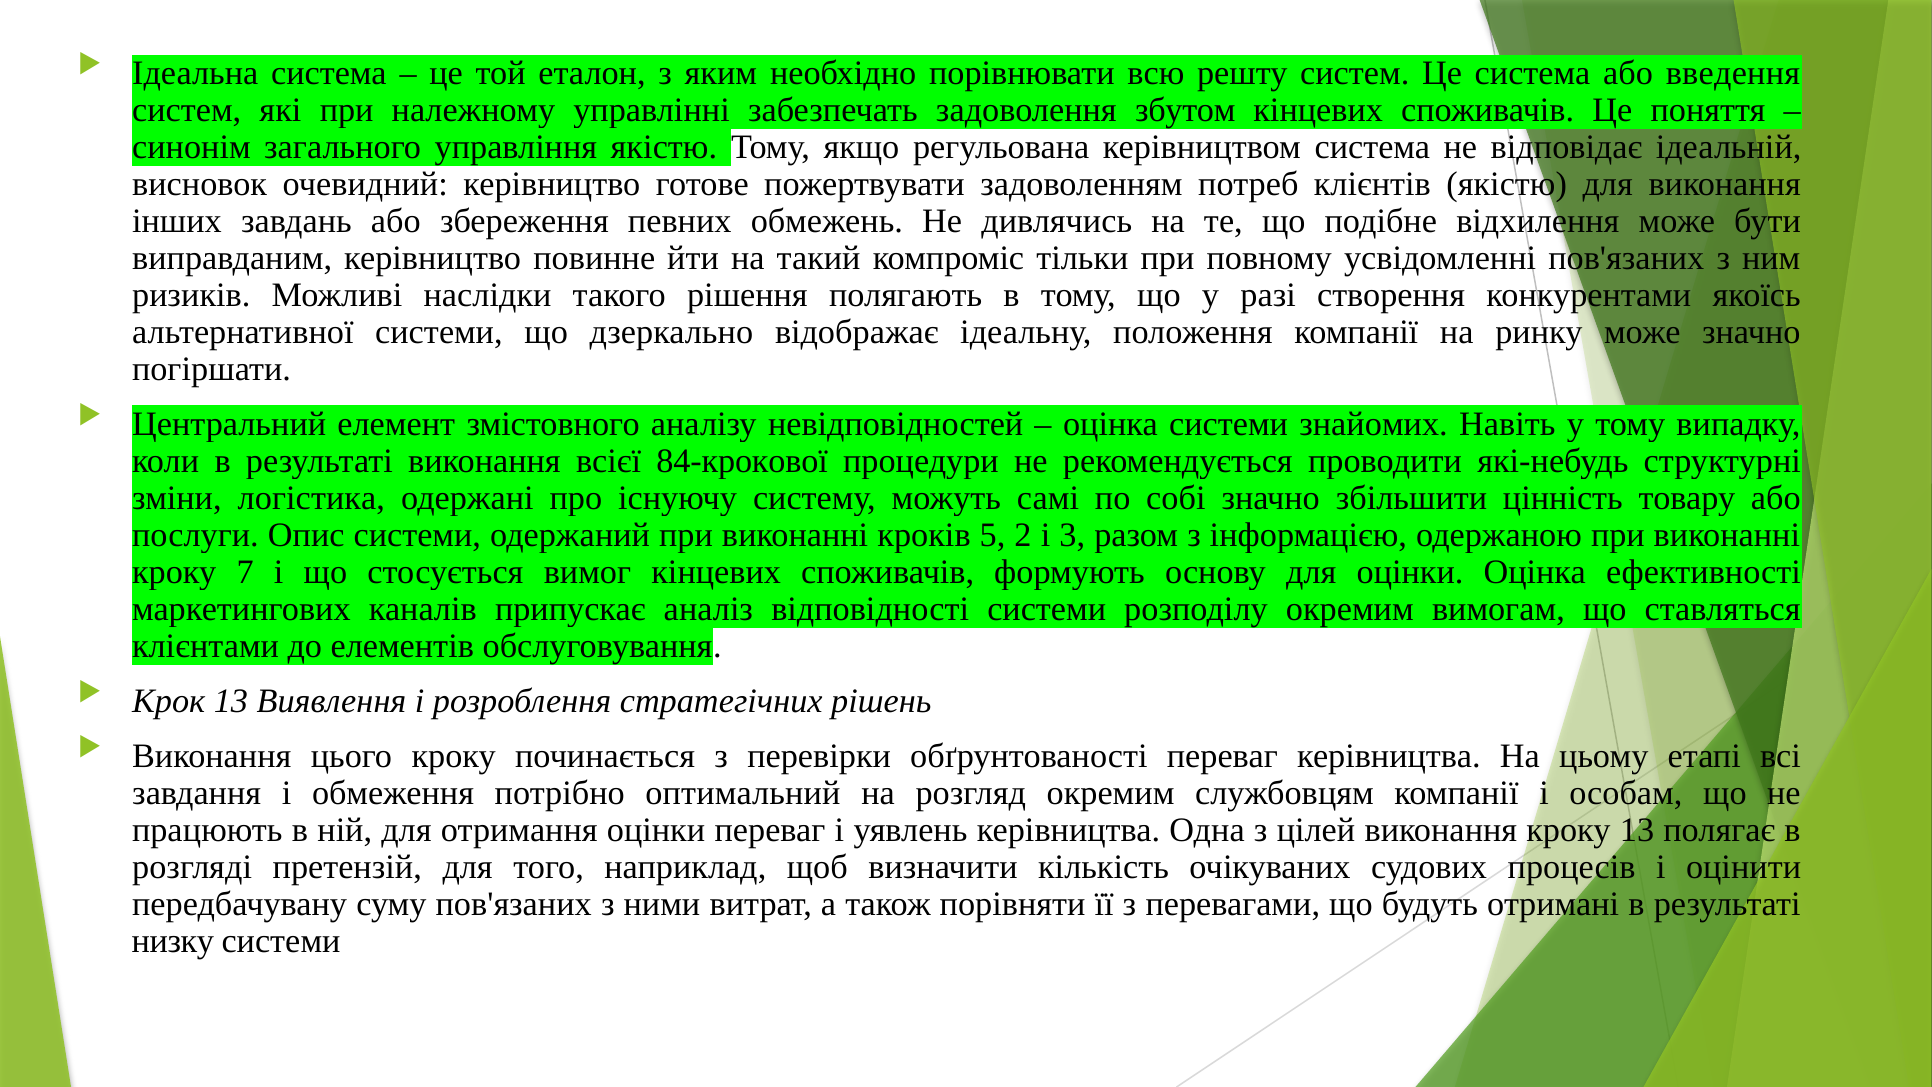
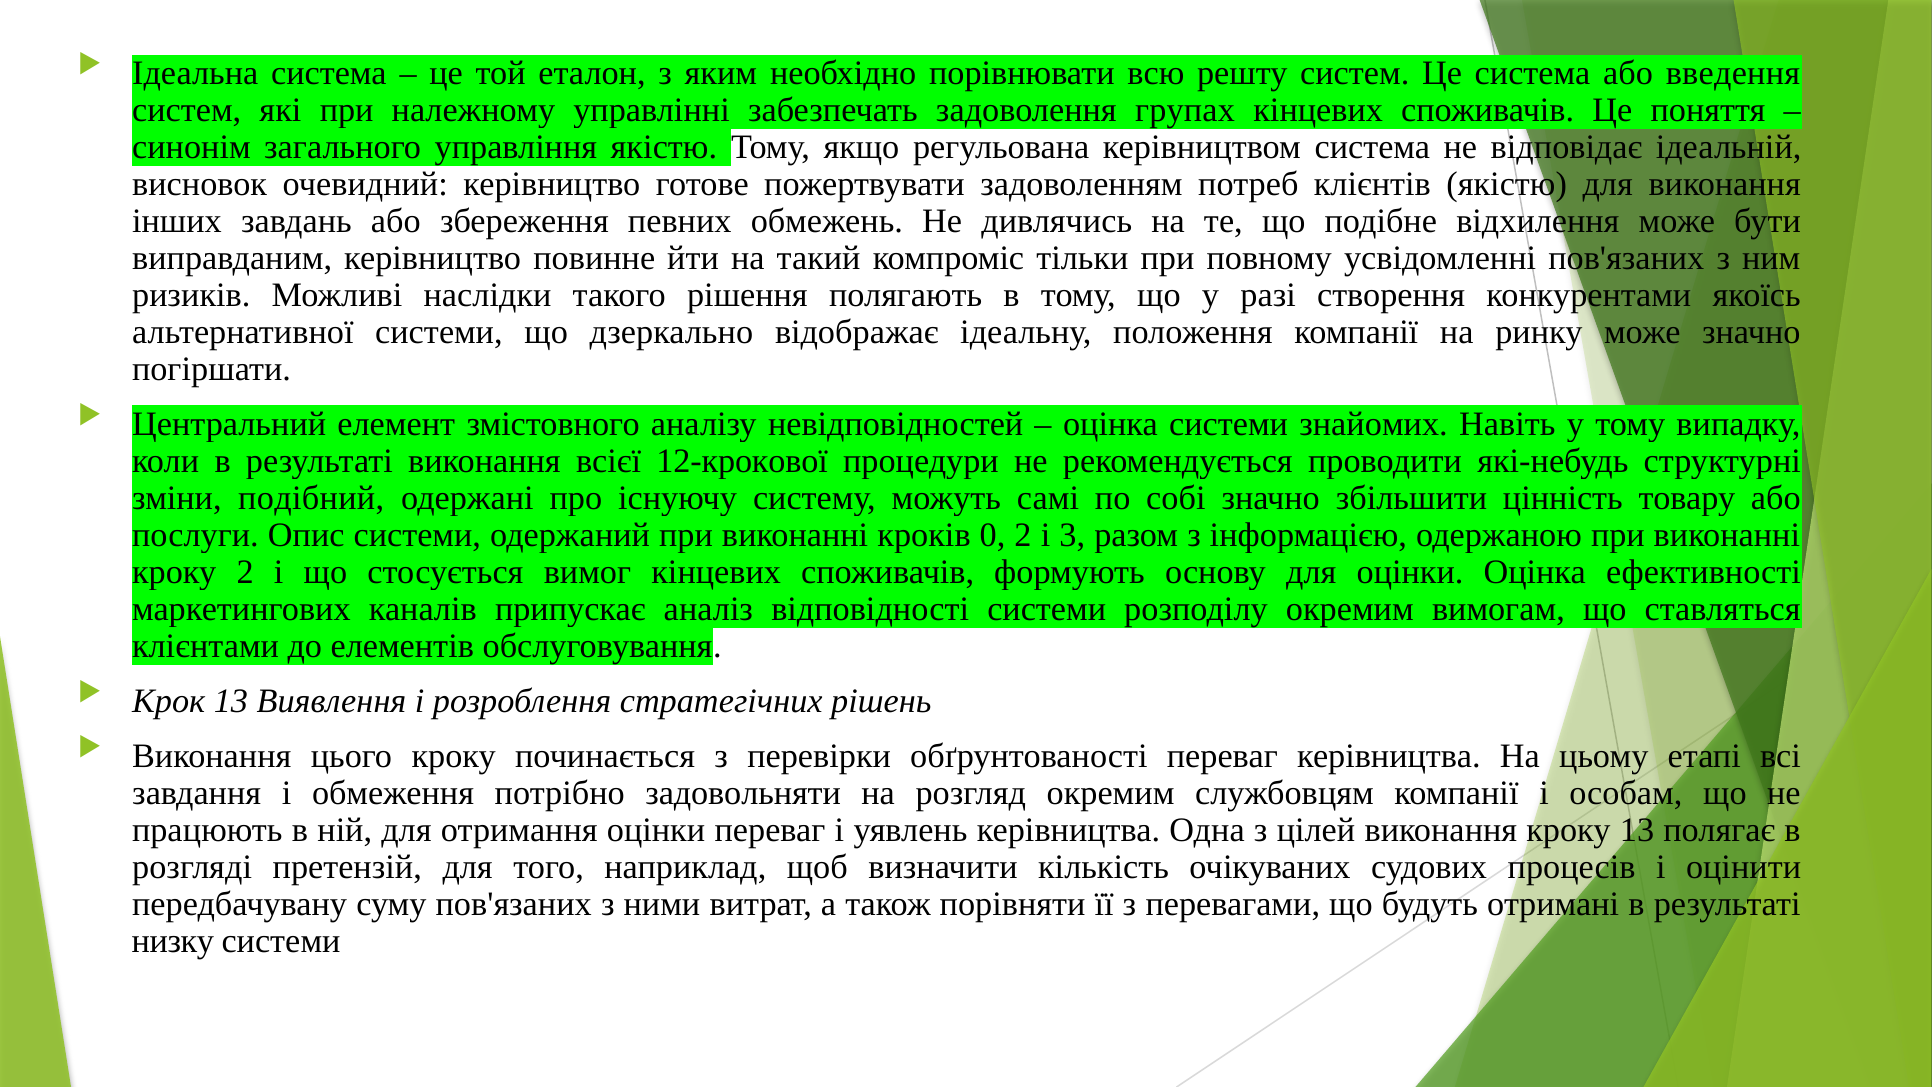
збутом: збутом -> групах
84-крокової: 84-крокової -> 12-крокової
логістика: логістика -> подібний
5: 5 -> 0
кроку 7: 7 -> 2
оптимальний: оптимальний -> задовольняти
